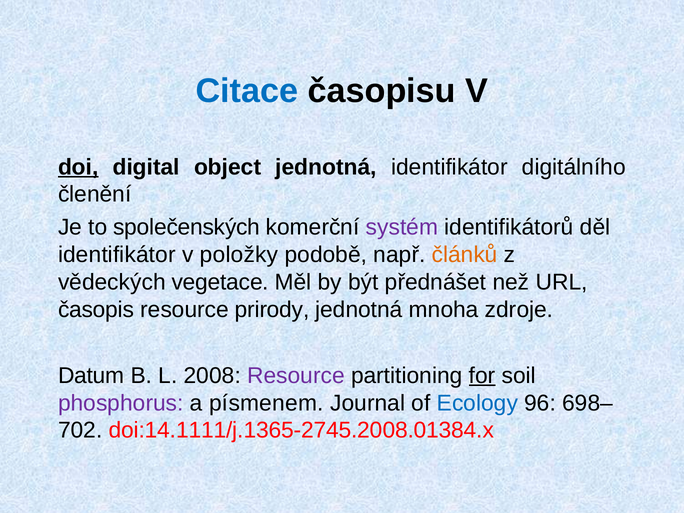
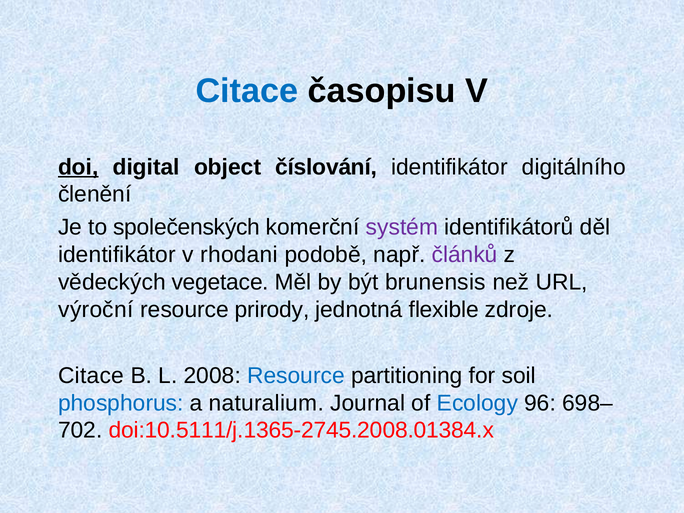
object jednotná: jednotná -> číslování
položky: položky -> rhodani
článků colour: orange -> purple
přednášet: přednášet -> brunensis
časopis: časopis -> výroční
mnoha: mnoha -> flexible
Datum at (91, 376): Datum -> Citace
Resource at (296, 376) colour: purple -> blue
for underline: present -> none
phosphorus colour: purple -> blue
písmenem: písmenem -> naturalium
doi:14.1111/j.1365-2745.2008.01384.x: doi:14.1111/j.1365-2745.2008.01384.x -> doi:10.5111/j.1365-2745.2008.01384.x
